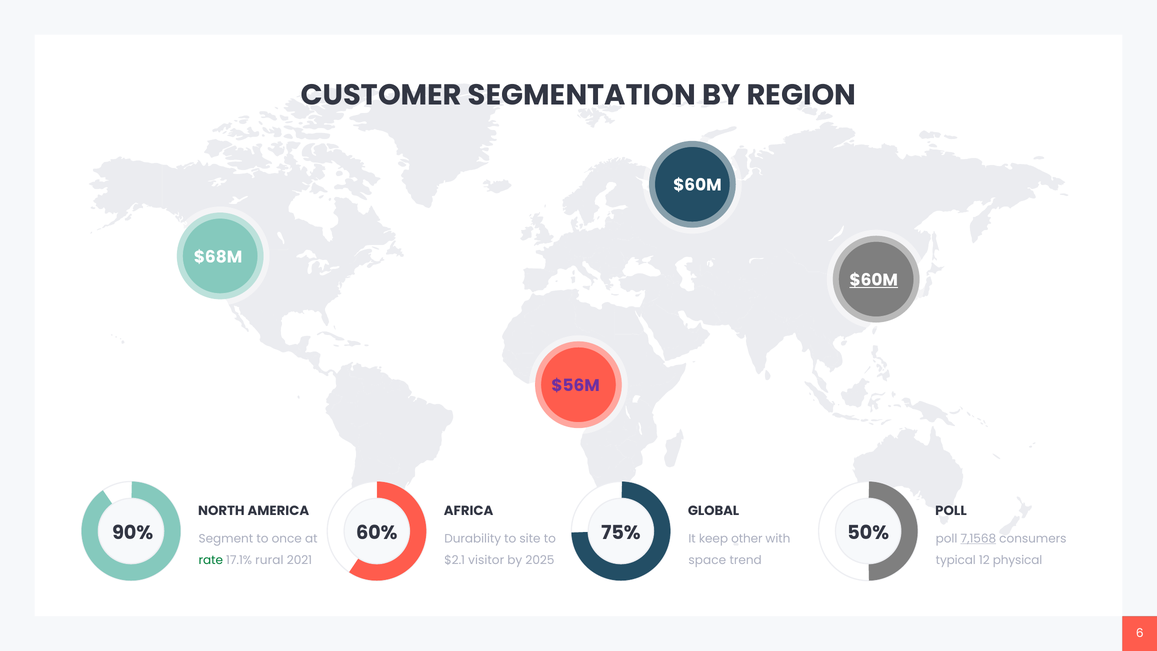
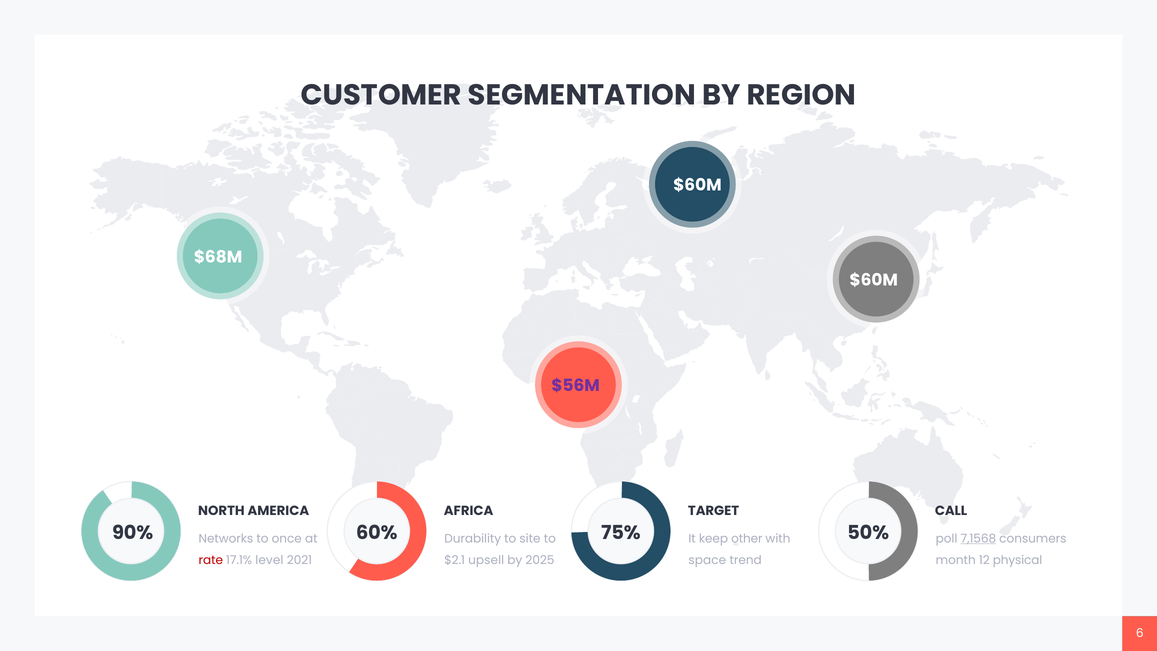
$60M at (874, 280) underline: present -> none
GLOBAL: GLOBAL -> TARGET
POLL at (951, 511): POLL -> CALL
Segment: Segment -> Networks
rate colour: green -> red
rural: rural -> level
visitor: visitor -> upsell
typical: typical -> month
